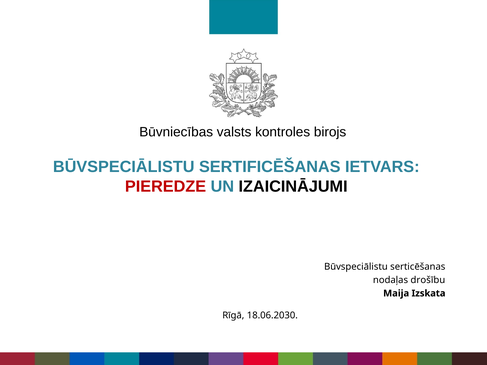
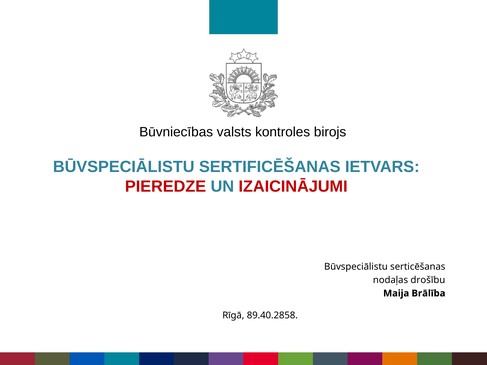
IZAICINĀJUMI colour: black -> red
Izskata: Izskata -> Brālība
18.06.2030: 18.06.2030 -> 89.40.2858
